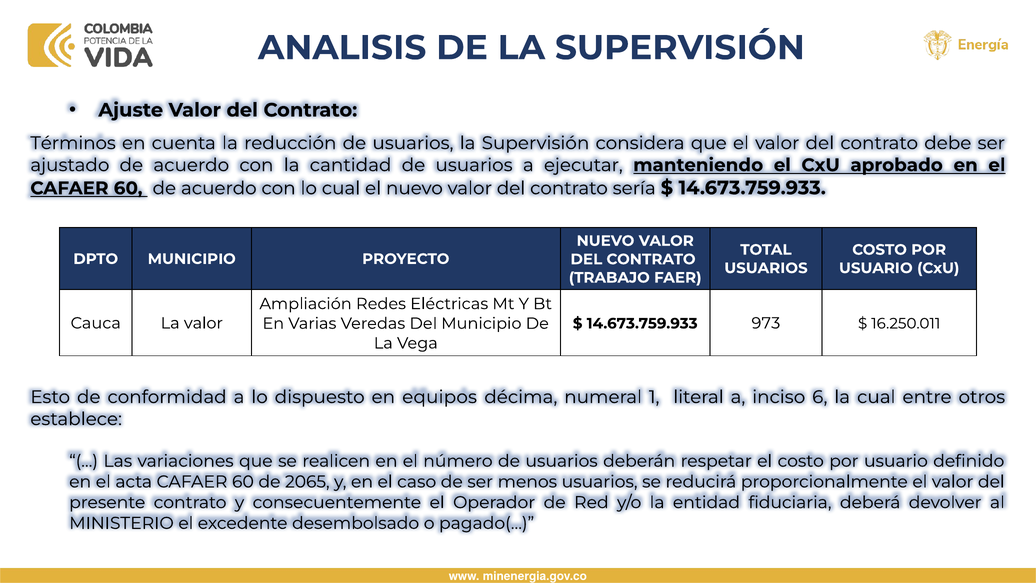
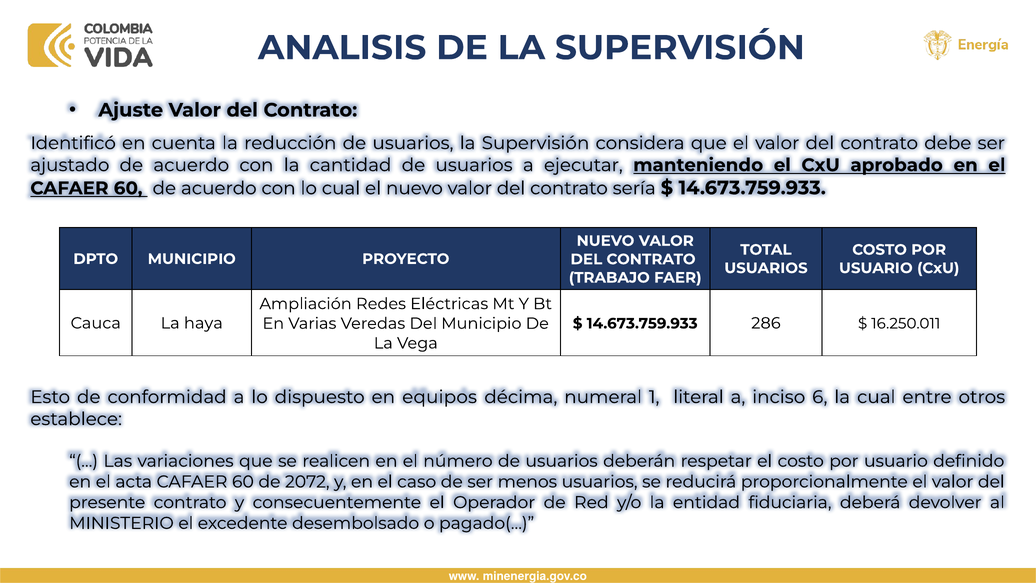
Términos: Términos -> Identificó
La valor: valor -> haya
973: 973 -> 286
2065: 2065 -> 2072
